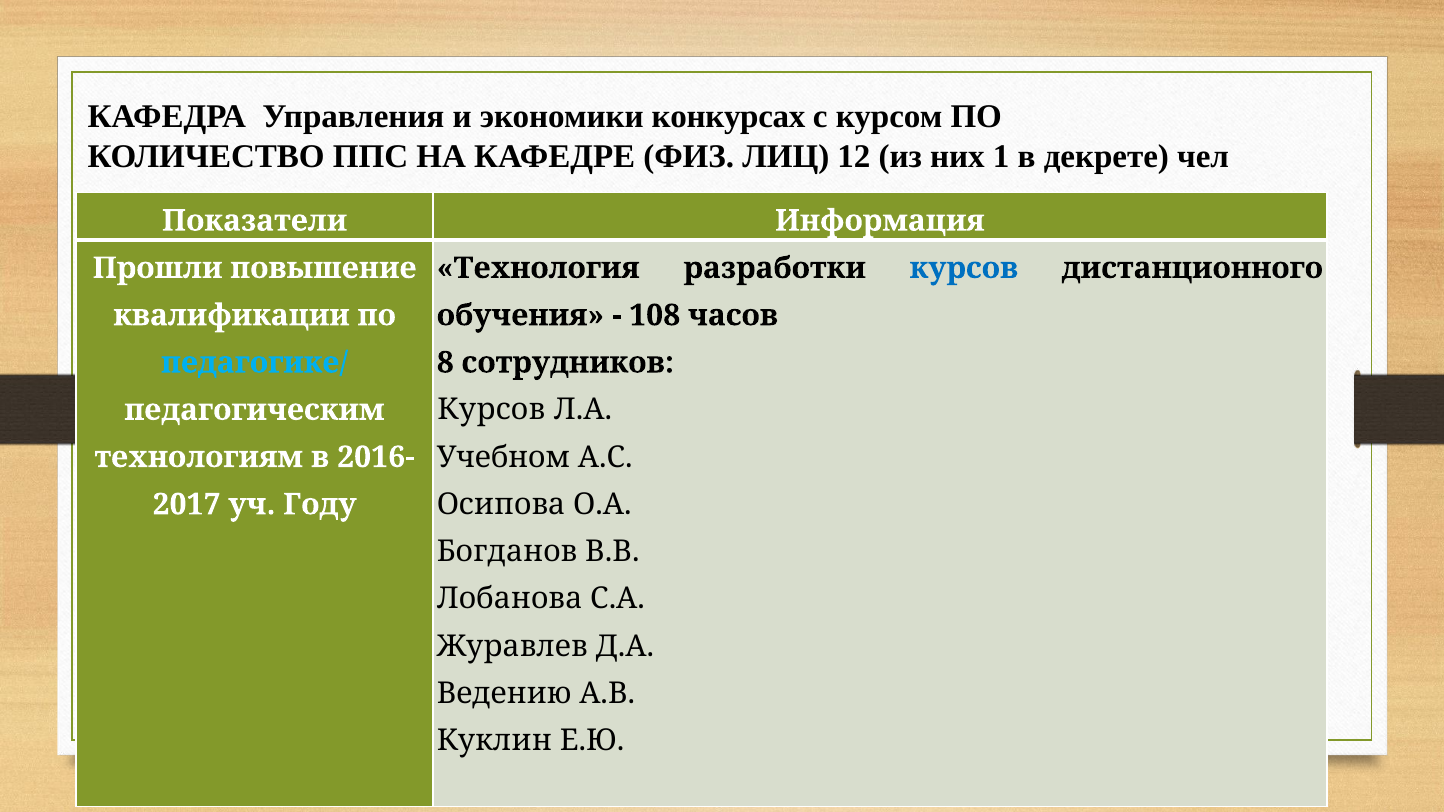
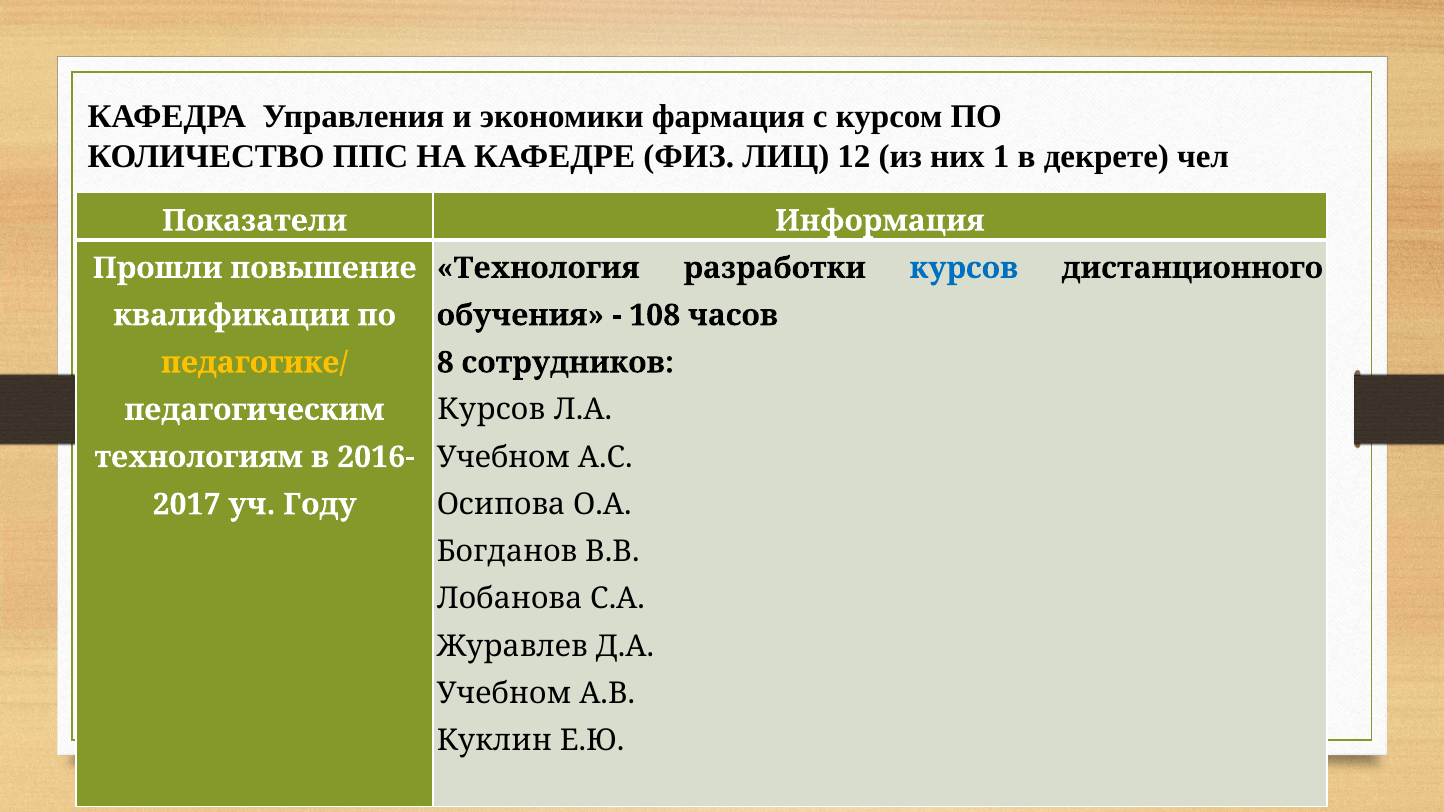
конкурсах: конкурсах -> фармация
педагогике/ colour: light blue -> yellow
Ведению at (504, 694): Ведению -> Учебном
